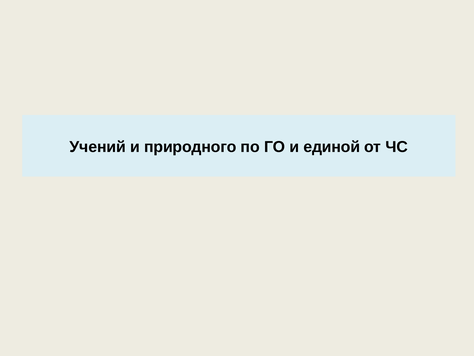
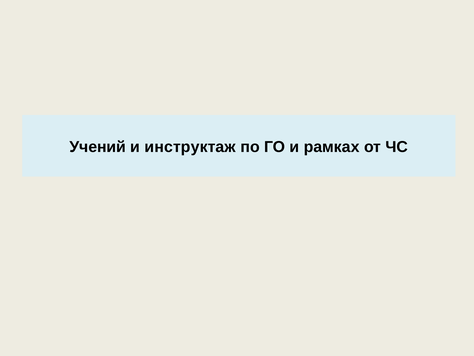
природного: природного -> инструктаж
единой: единой -> рамках
